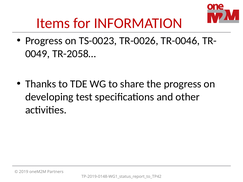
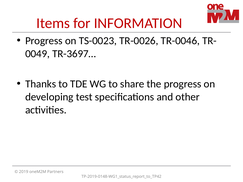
TR-2058…: TR-2058… -> TR-3697…
